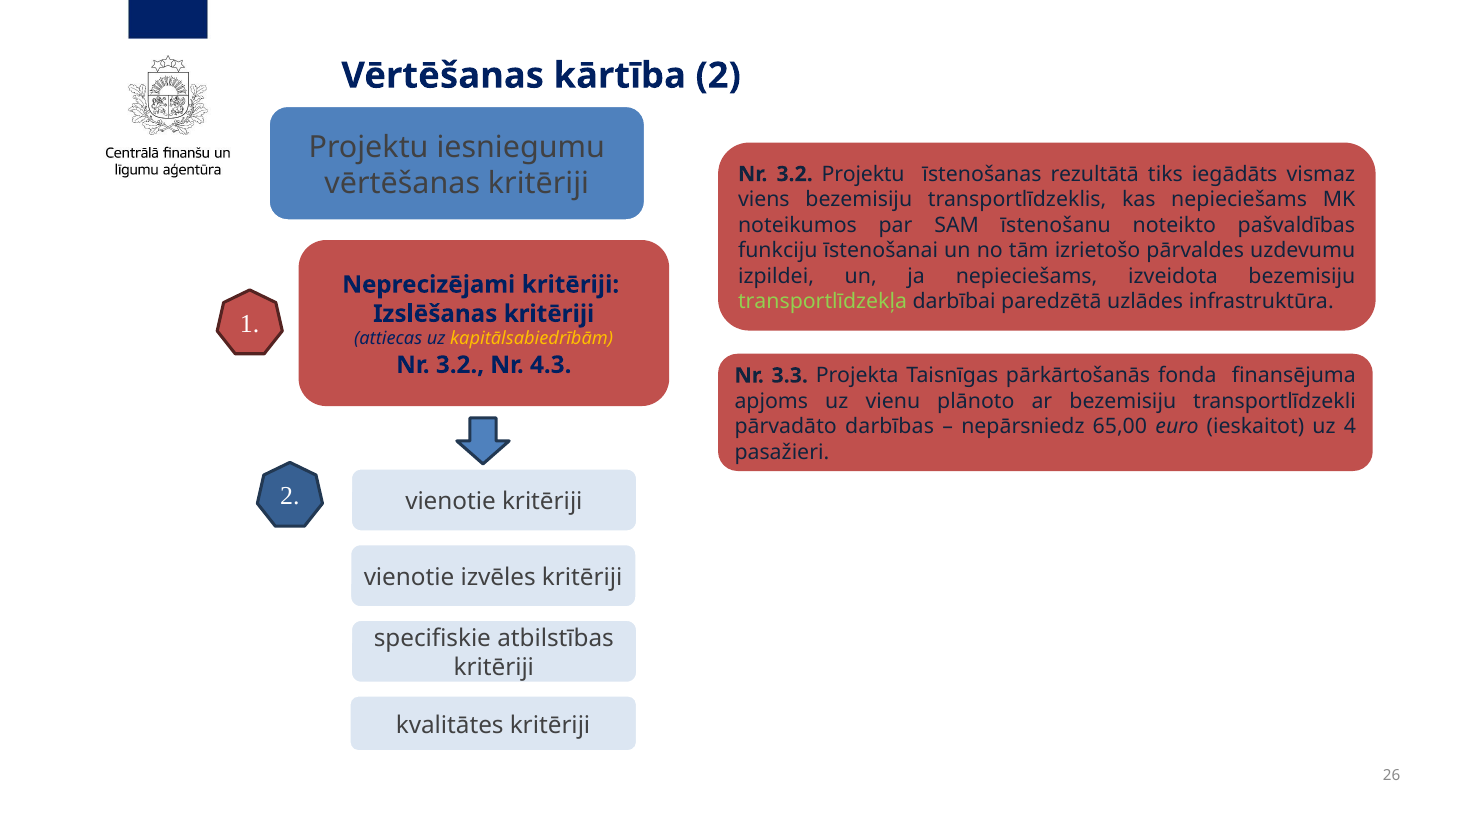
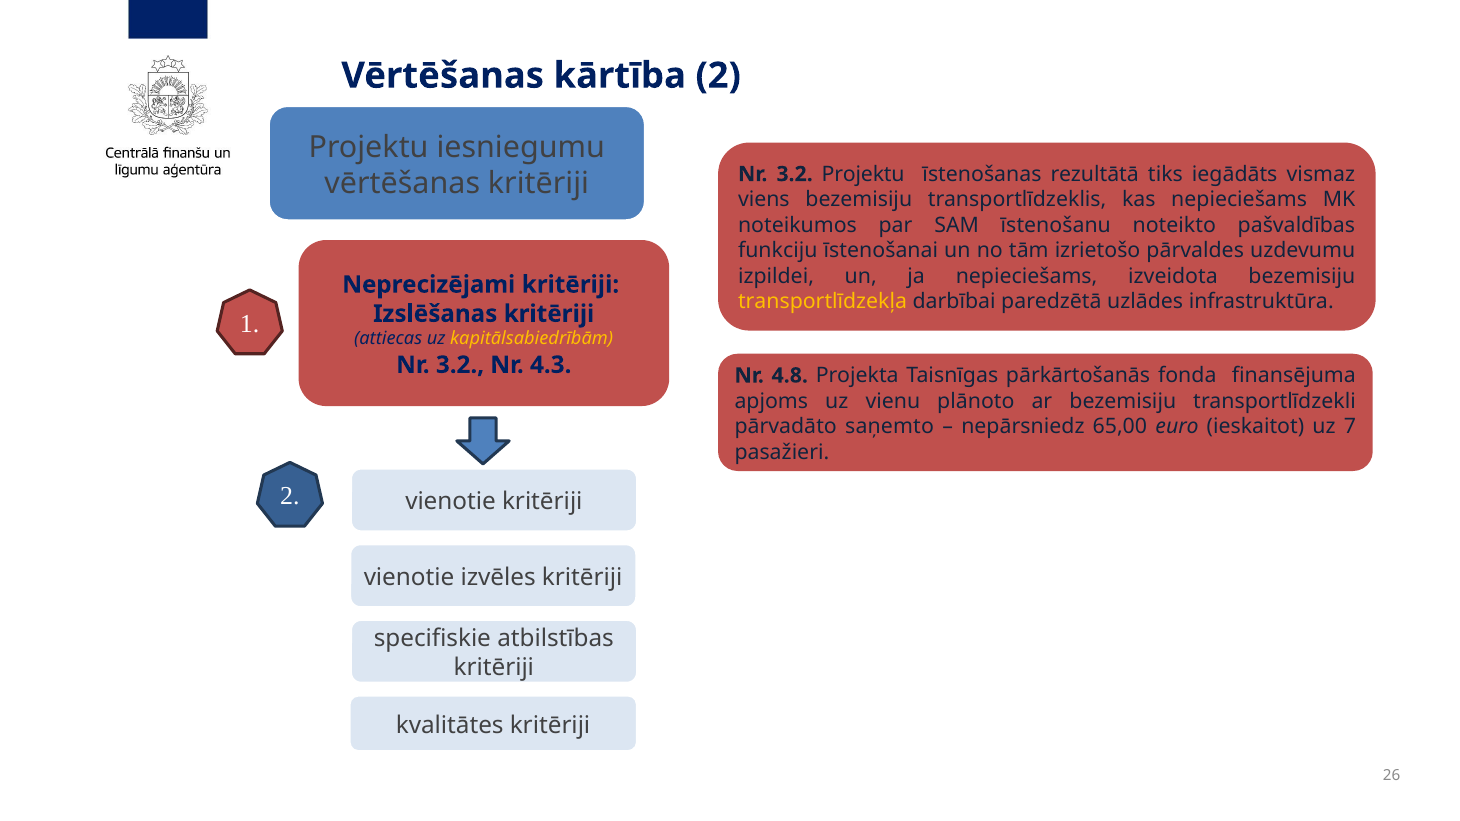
transportlīdzekļa colour: light green -> yellow
3.3: 3.3 -> 4.8
darbības: darbības -> saņemto
4: 4 -> 7
